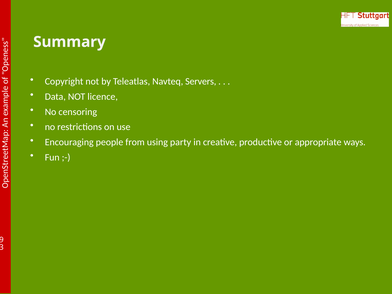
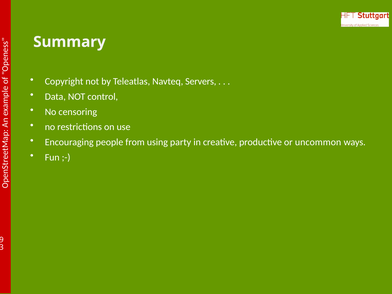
licence: licence -> control
appropriate: appropriate -> uncommon
